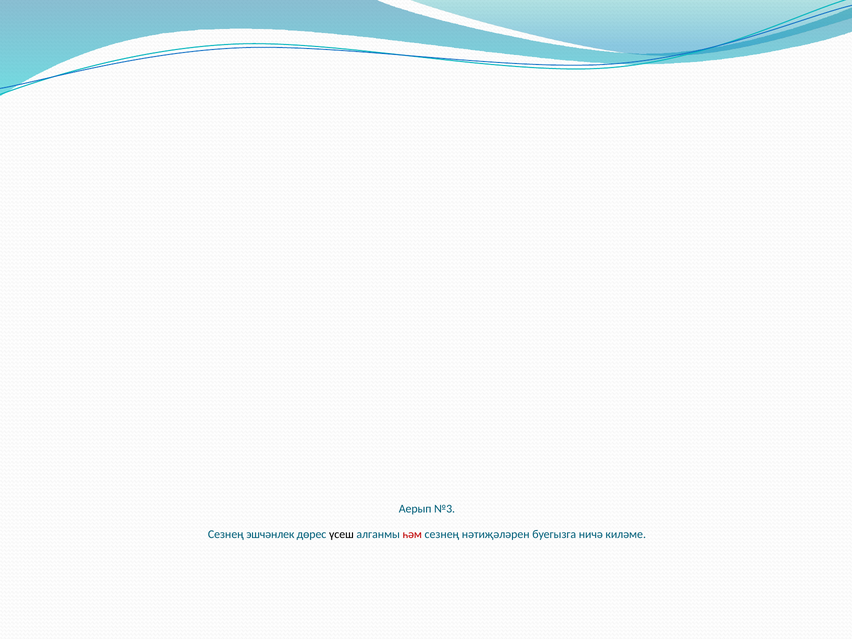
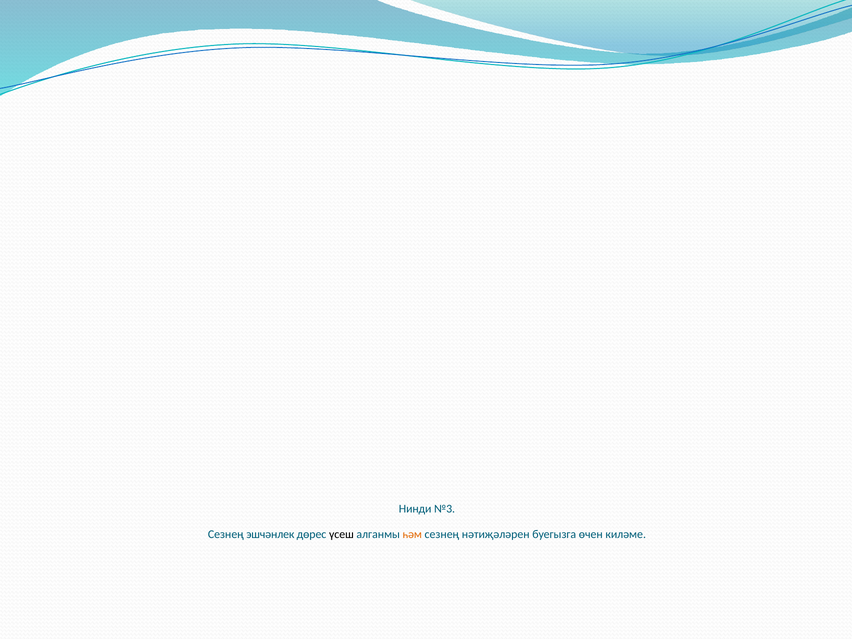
Аерып: Аерып -> Нинди
һәм colour: red -> orange
ничә: ничә -> өчен
